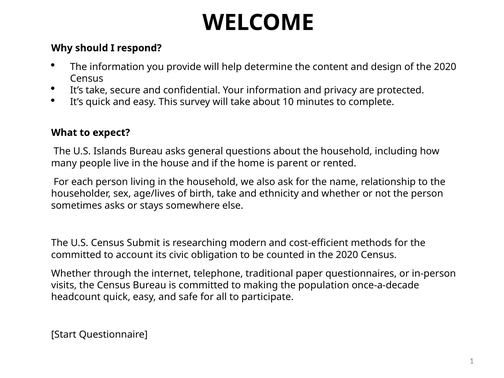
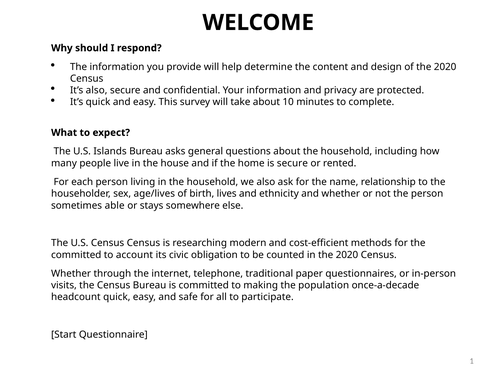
It’s take: take -> also
is parent: parent -> secure
birth take: take -> lives
sometimes asks: asks -> able
Census Submit: Submit -> Census
